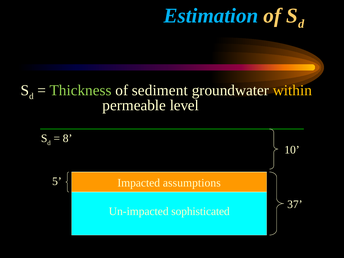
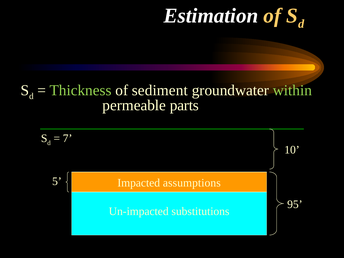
Estimation colour: light blue -> white
within colour: yellow -> light green
level: level -> parts
8: 8 -> 7
37: 37 -> 95
sophisticated: sophisticated -> substitutions
